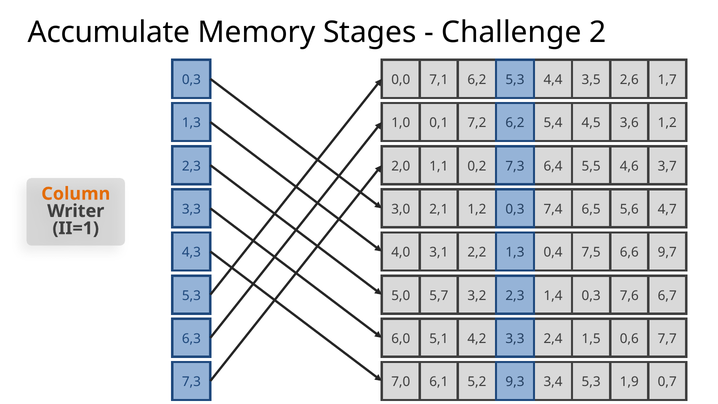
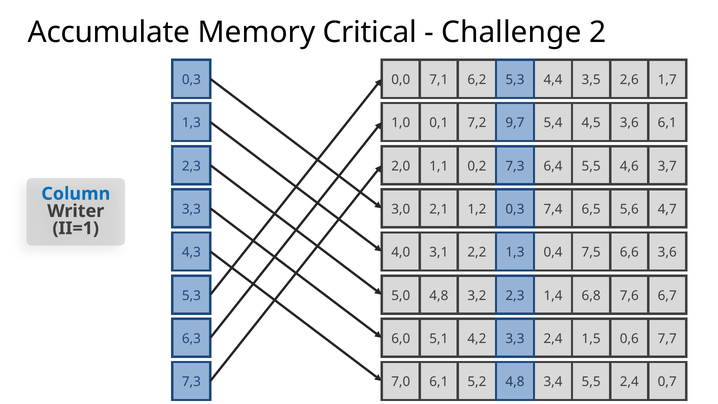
Stages: Stages -> Critical
6,2 at (515, 123): 6,2 -> 9,7
1,2 at (667, 123): 1,2 -> 6,1
Column colour: orange -> blue
9,7 at (667, 252): 9,7 -> 3,6
5,7 at (439, 296): 5,7 -> 4,8
0,3 at (591, 296): 0,3 -> 6,8
9,3 at (515, 382): 9,3 -> 4,8
5,3 at (591, 382): 5,3 -> 5,5
1,9 at (629, 382): 1,9 -> 2,4
